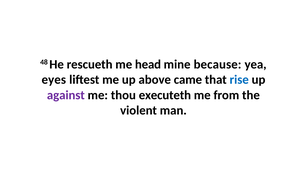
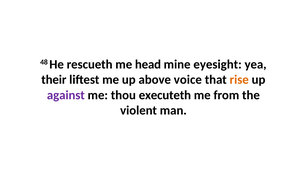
because: because -> eyesight
eyes: eyes -> their
came: came -> voice
rise colour: blue -> orange
